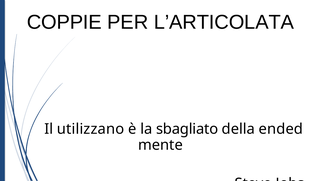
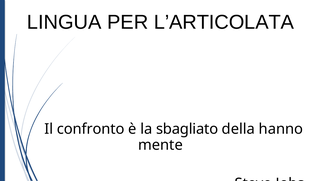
COPPIE: COPPIE -> LINGUA
utilizzano: utilizzano -> confronto
ended: ended -> hanno
